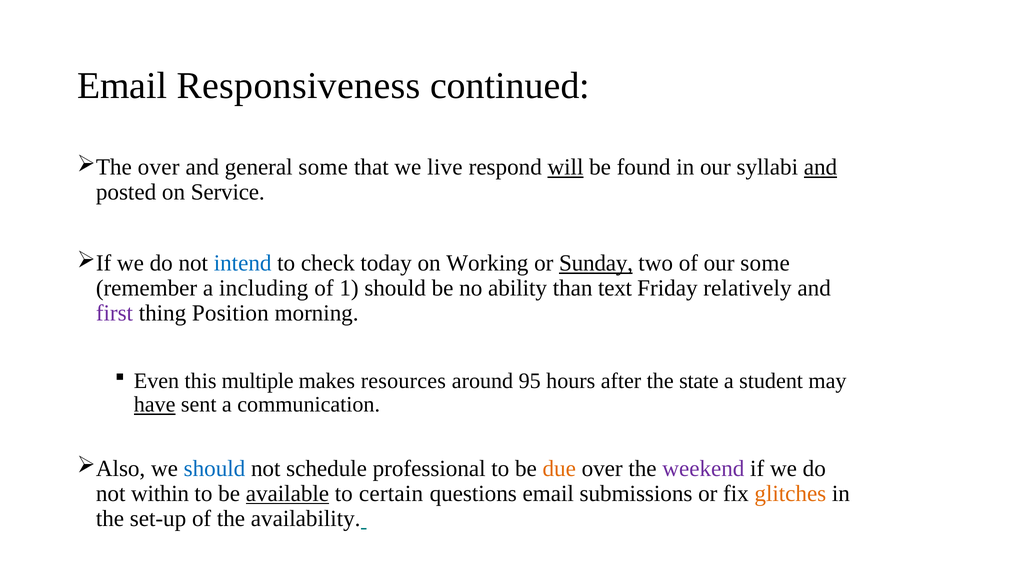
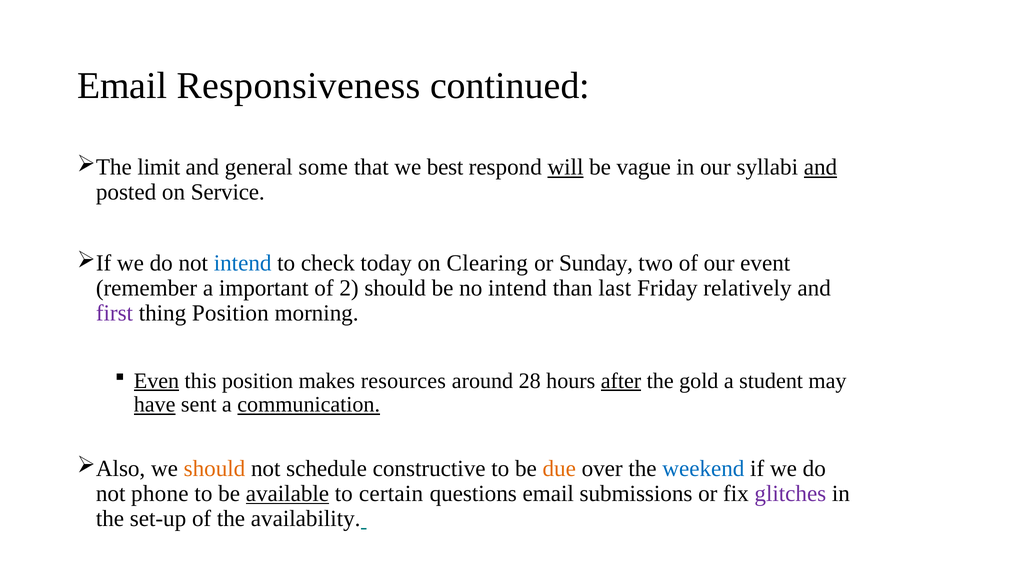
over at (159, 167): over -> limit
live: live -> best
found: found -> vague
Working: Working -> Clearing
Sunday underline: present -> none
our some: some -> event
including: including -> important
1: 1 -> 2
no ability: ability -> intend
text: text -> last
Even underline: none -> present
this multiple: multiple -> position
95: 95 -> 28
after underline: none -> present
state: state -> gold
communication underline: none -> present
should at (214, 469) colour: blue -> orange
professional: professional -> constructive
weekend colour: purple -> blue
within: within -> phone
glitches colour: orange -> purple
